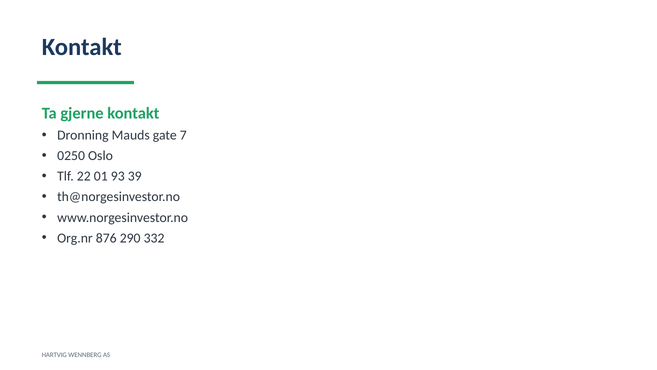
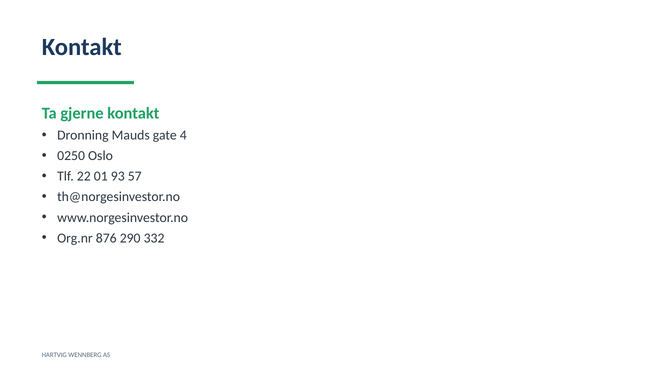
7: 7 -> 4
39: 39 -> 57
